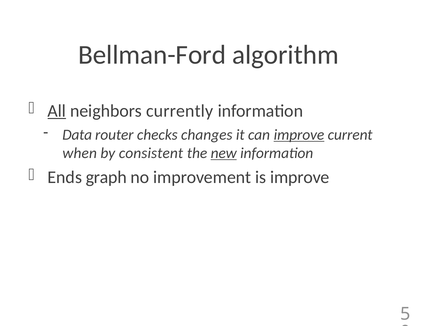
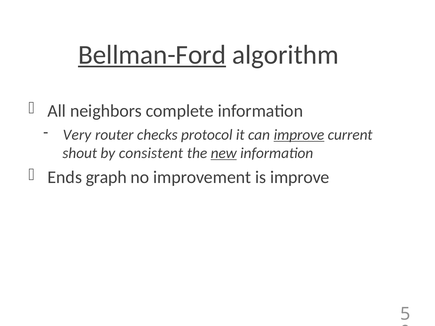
Bellman-Ford underline: none -> present
All underline: present -> none
currently: currently -> complete
Data: Data -> Very
changes: changes -> protocol
when: when -> shout
